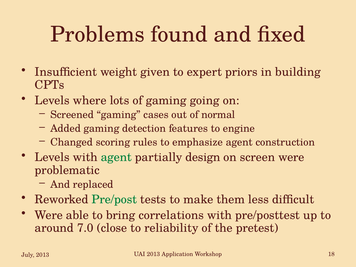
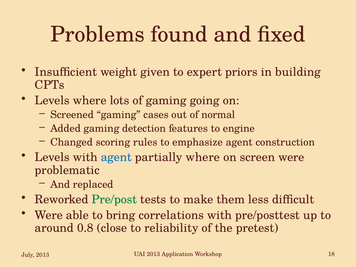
agent at (116, 157) colour: green -> blue
partially design: design -> where
7.0: 7.0 -> 0.8
